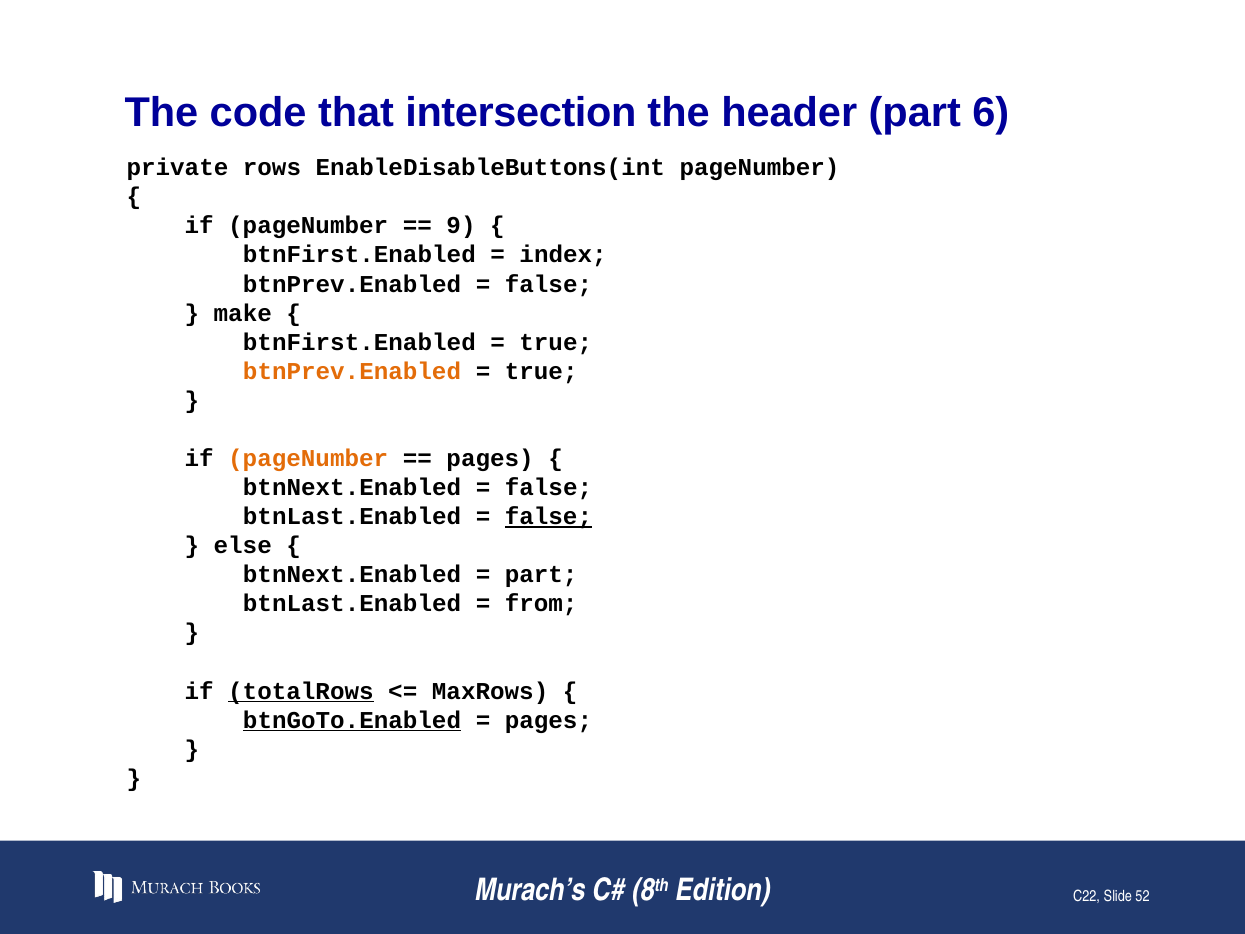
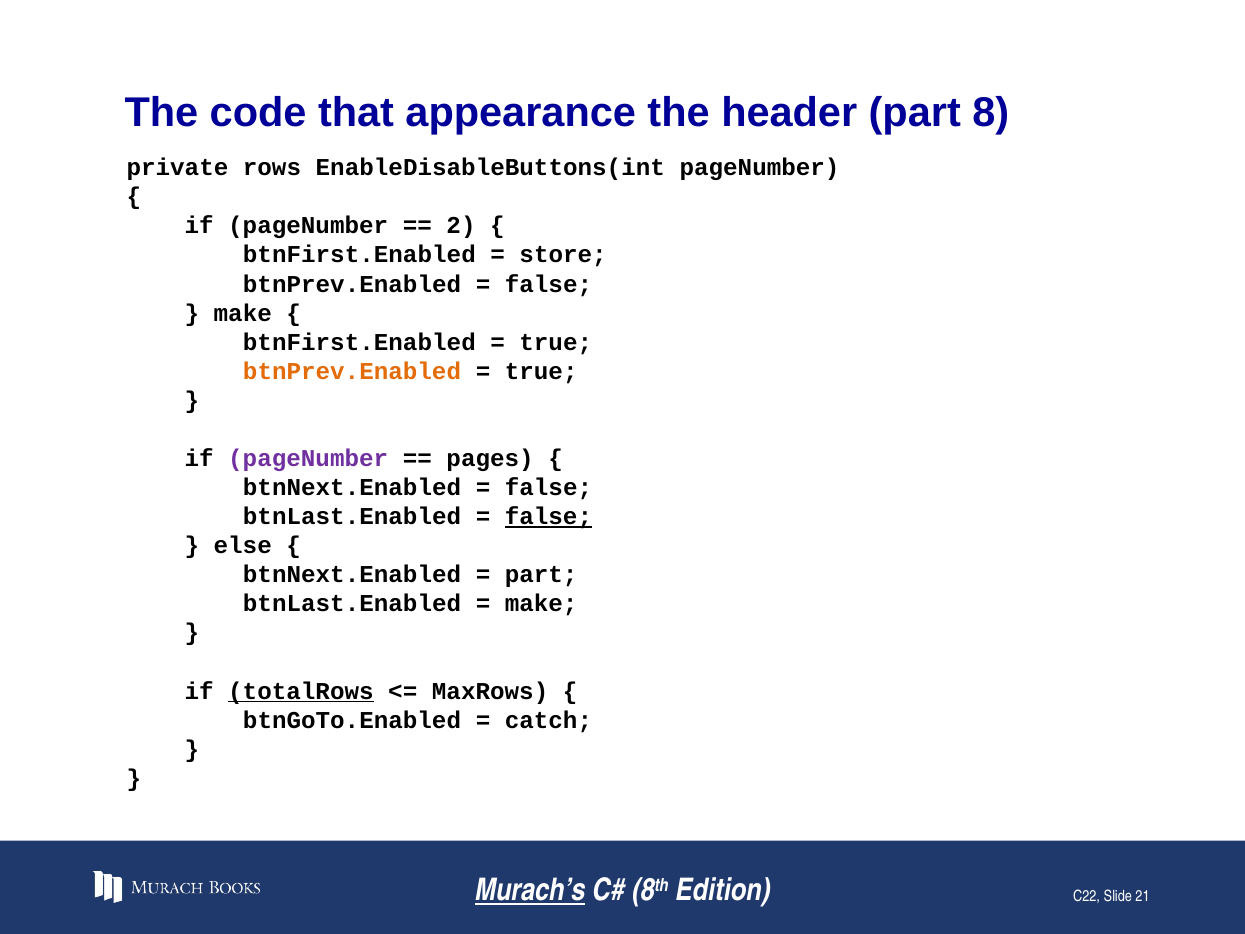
intersection: intersection -> appearance
6: 6 -> 8
9: 9 -> 2
index: index -> store
pageNumber at (308, 458) colour: orange -> purple
from at (541, 604): from -> make
btnGoTo.Enabled underline: present -> none
pages at (548, 720): pages -> catch
Murach’s underline: none -> present
52: 52 -> 21
